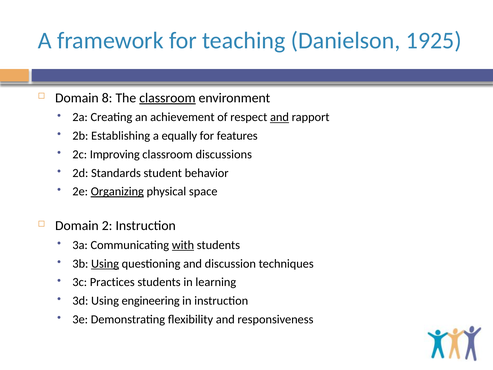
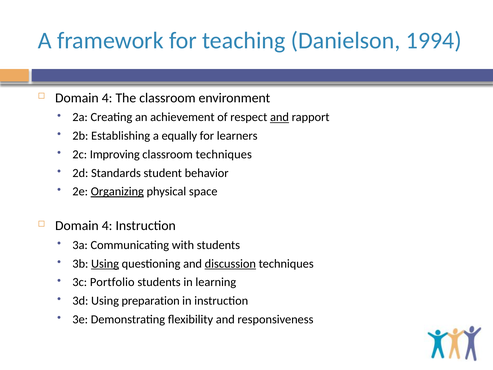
1925: 1925 -> 1994
8 at (107, 98): 8 -> 4
classroom at (167, 98) underline: present -> none
features: features -> learners
classroom discussions: discussions -> techniques
2 at (107, 226): 2 -> 4
with underline: present -> none
discussion underline: none -> present
Practices: Practices -> Portfolio
engineering: engineering -> preparation
